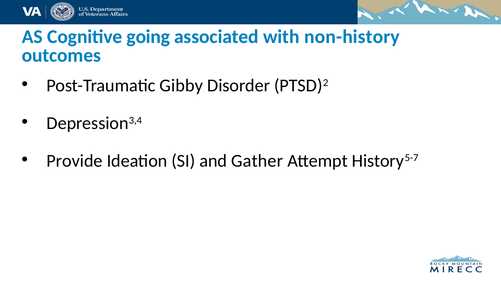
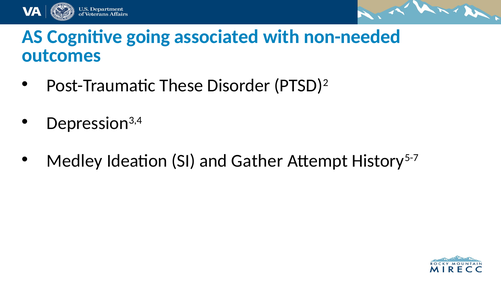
non-history: non-history -> non-needed
Gibby: Gibby -> These
Provide: Provide -> Medley
